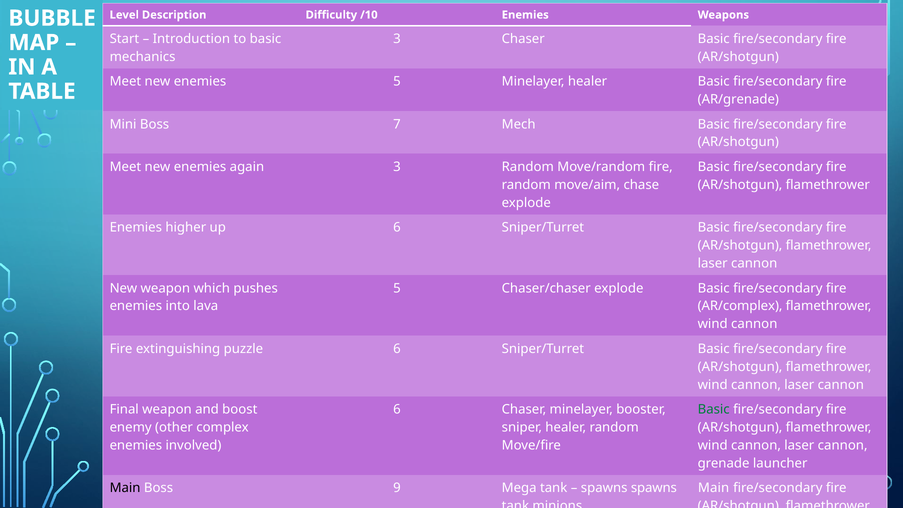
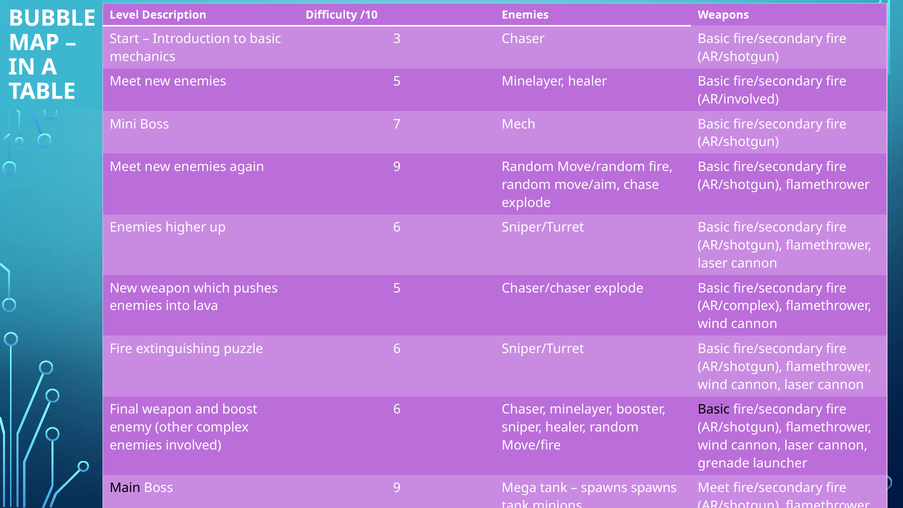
AR/grenade: AR/grenade -> AR/involved
again 3: 3 -> 9
Basic at (714, 409) colour: green -> black
Main at (714, 488): Main -> Meet
